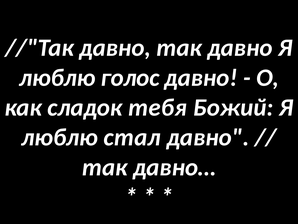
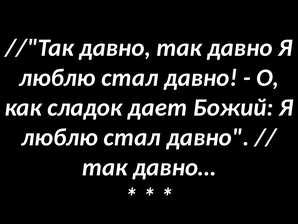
голос at (130, 77): голос -> стал
тебя: тебя -> дает
